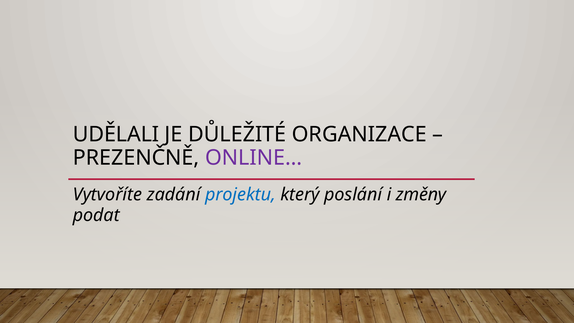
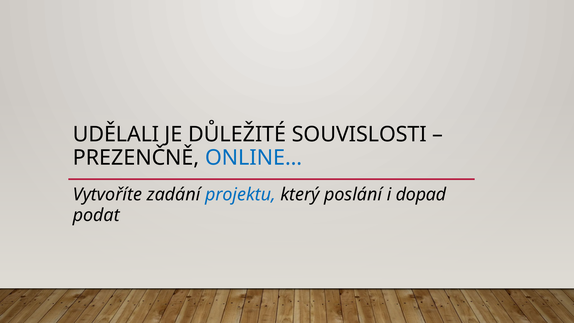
ORGANIZACE: ORGANIZACE -> SOUVISLOSTI
ONLINE… colour: purple -> blue
změny: změny -> dopad
